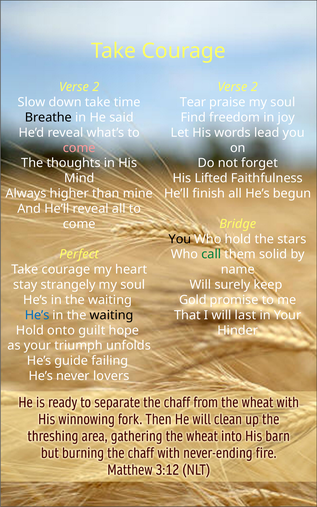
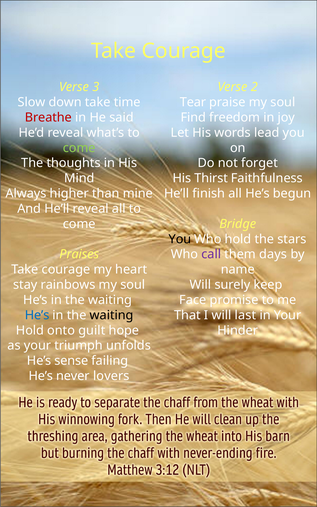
2 at (96, 87): 2 -> 3
Breathe colour: black -> red
come at (79, 148) colour: pink -> light green
Lifted: Lifted -> Thirst
Perfect: Perfect -> Praises
call colour: green -> purple
solid: solid -> days
strangely: strangely -> rainbows
Gold: Gold -> Face
guide: guide -> sense
